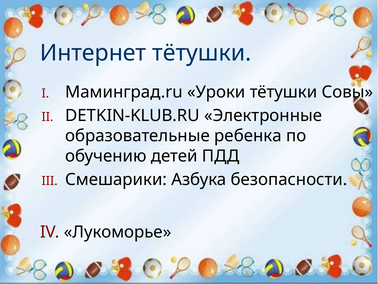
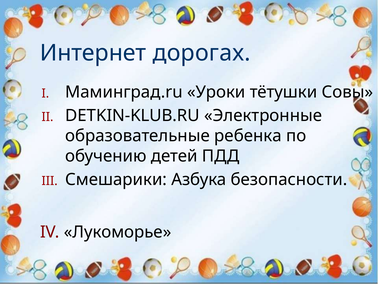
Интернет тётушки: тётушки -> дорогах
